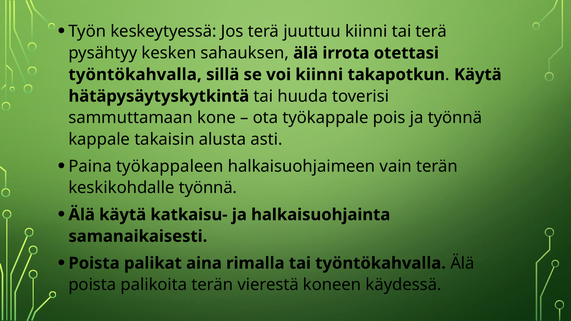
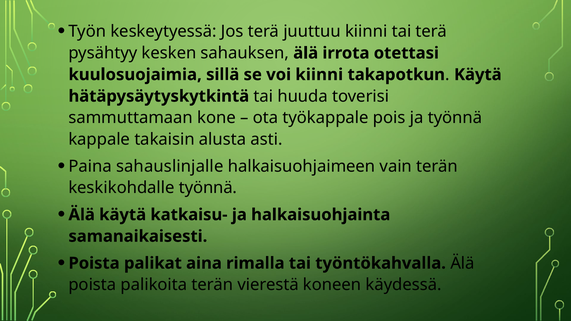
työntökahvalla at (135, 75): työntökahvalla -> kuulosuojaimia
työkappaleen: työkappaleen -> sahauslinjalle
